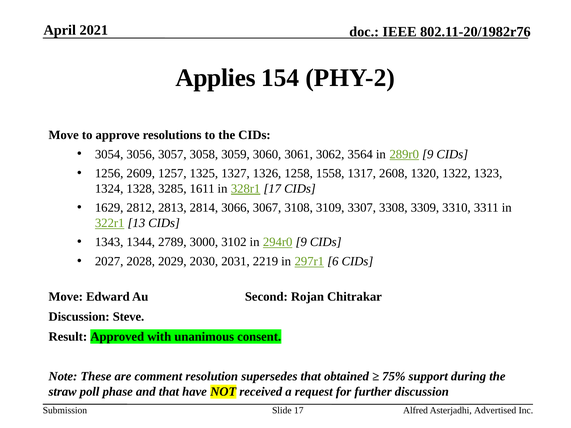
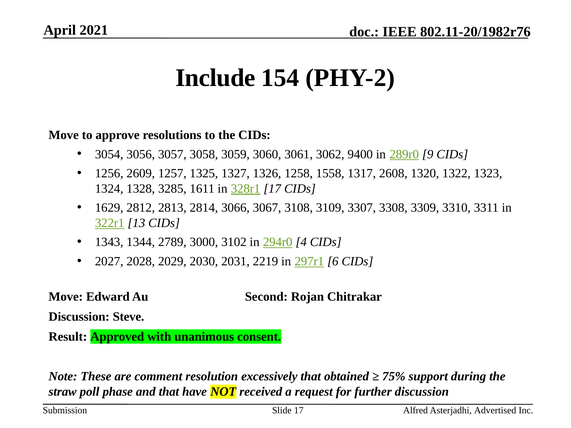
Applies: Applies -> Include
3564: 3564 -> 9400
294r0 9: 9 -> 4
supersedes: supersedes -> excessively
